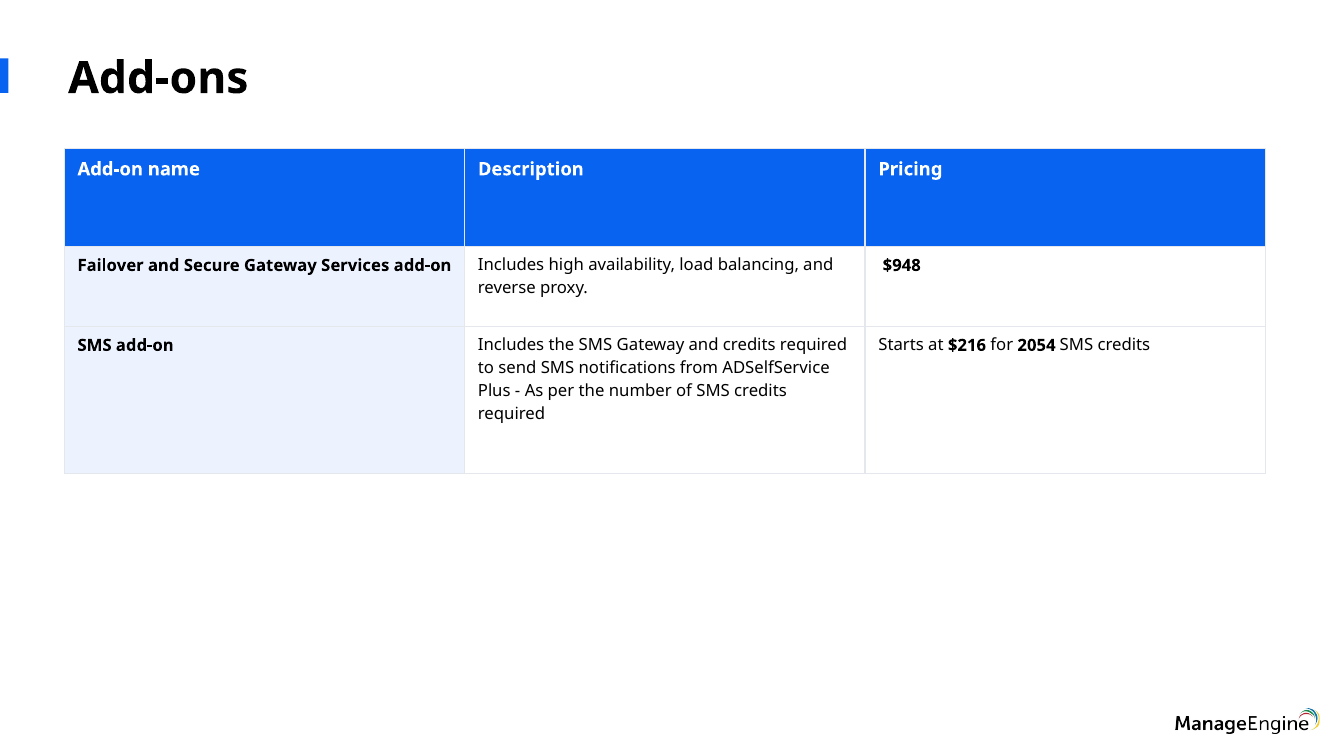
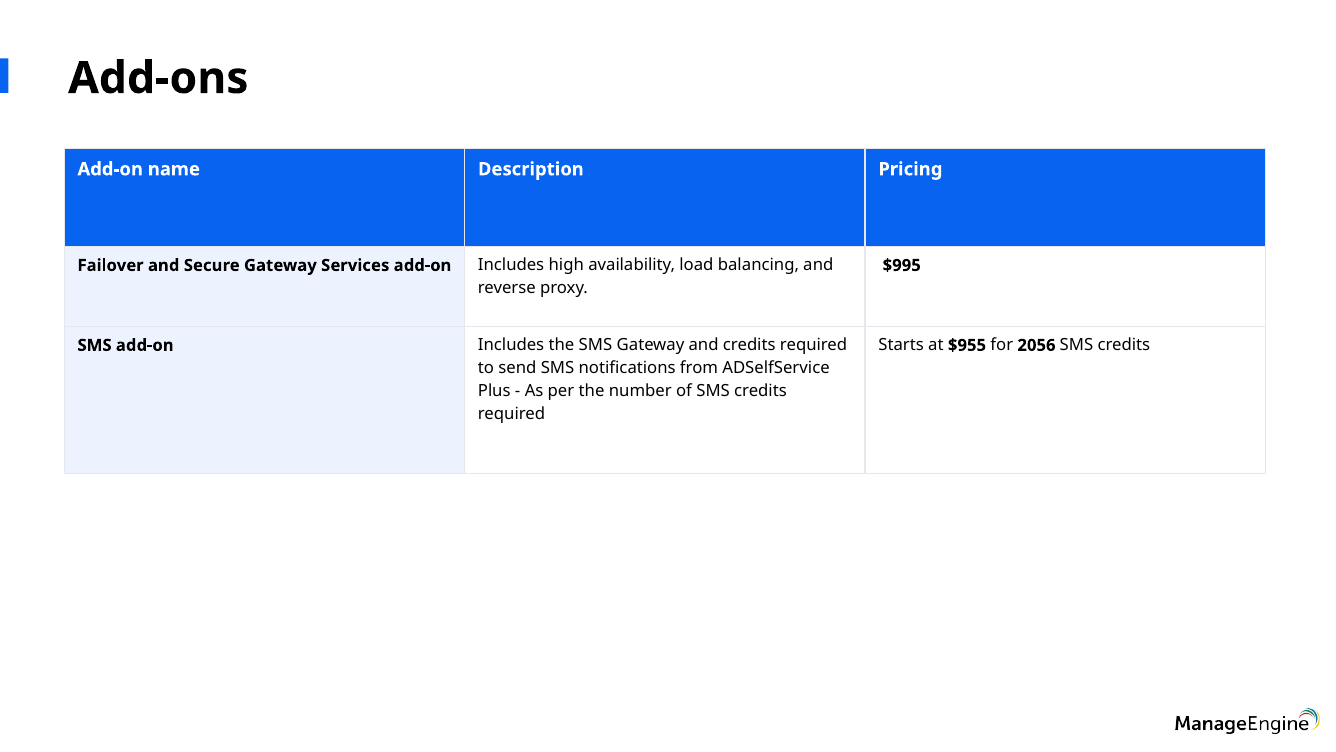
$948: $948 -> $995
$216: $216 -> $955
2054: 2054 -> 2056
